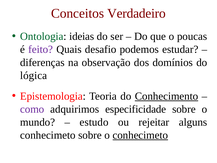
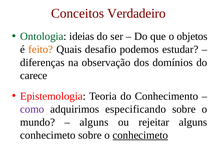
poucas: poucas -> objetos
feito colour: purple -> orange
lógica: lógica -> carece
Conhecimento underline: present -> none
especificidade: especificidade -> especificando
estudo at (94, 122): estudo -> alguns
